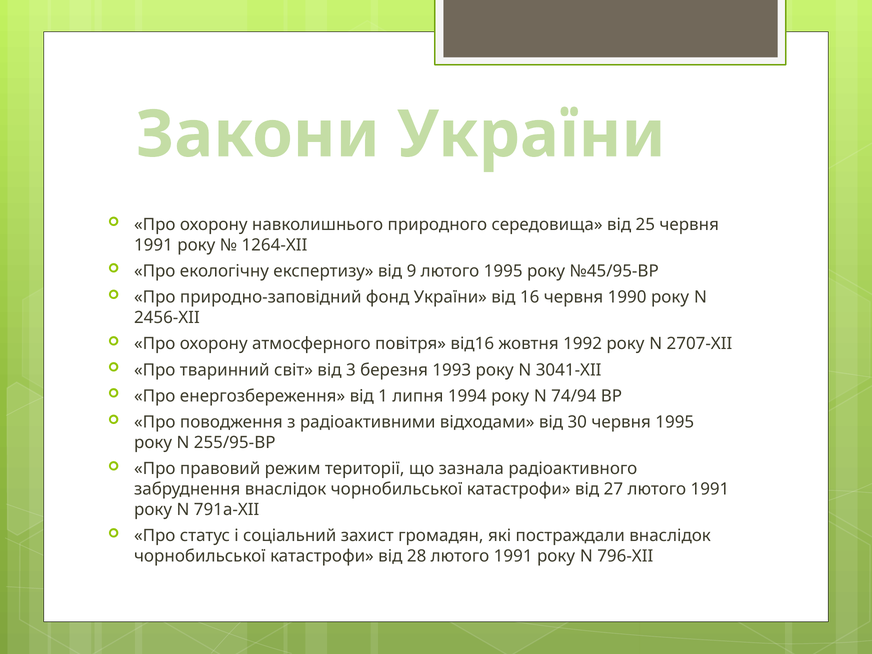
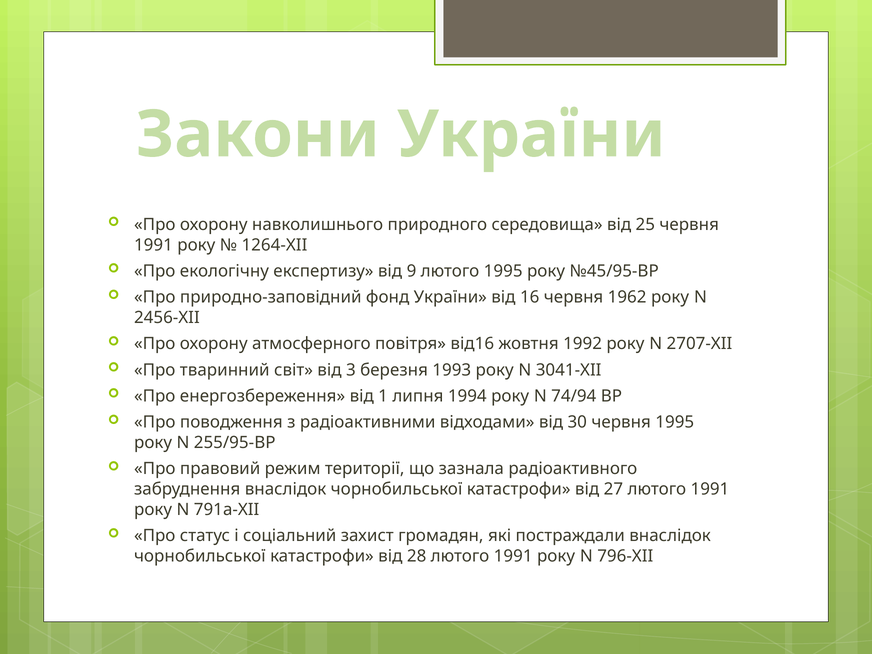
1990: 1990 -> 1962
